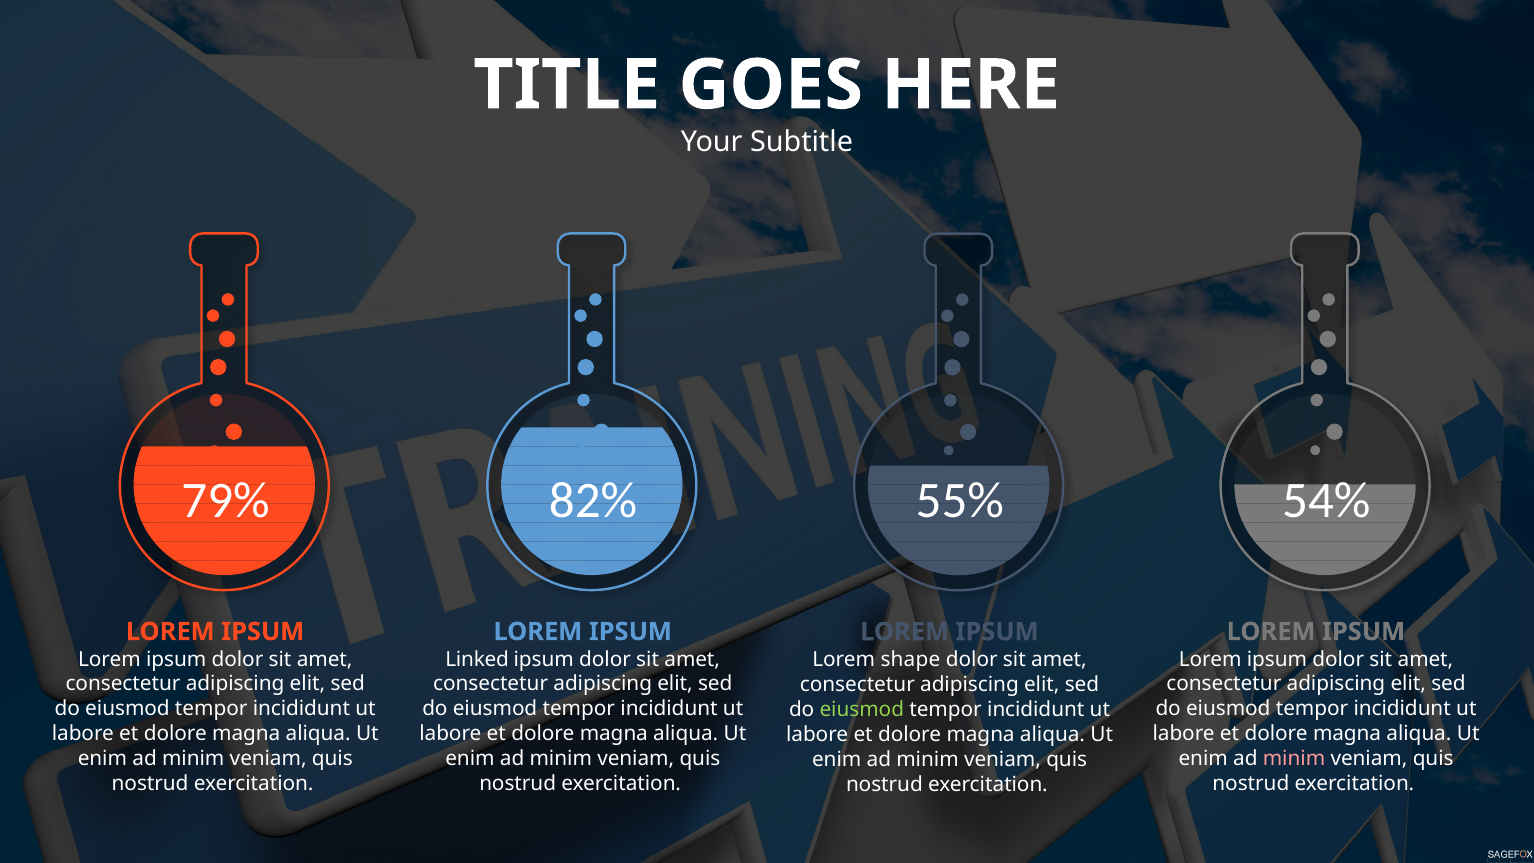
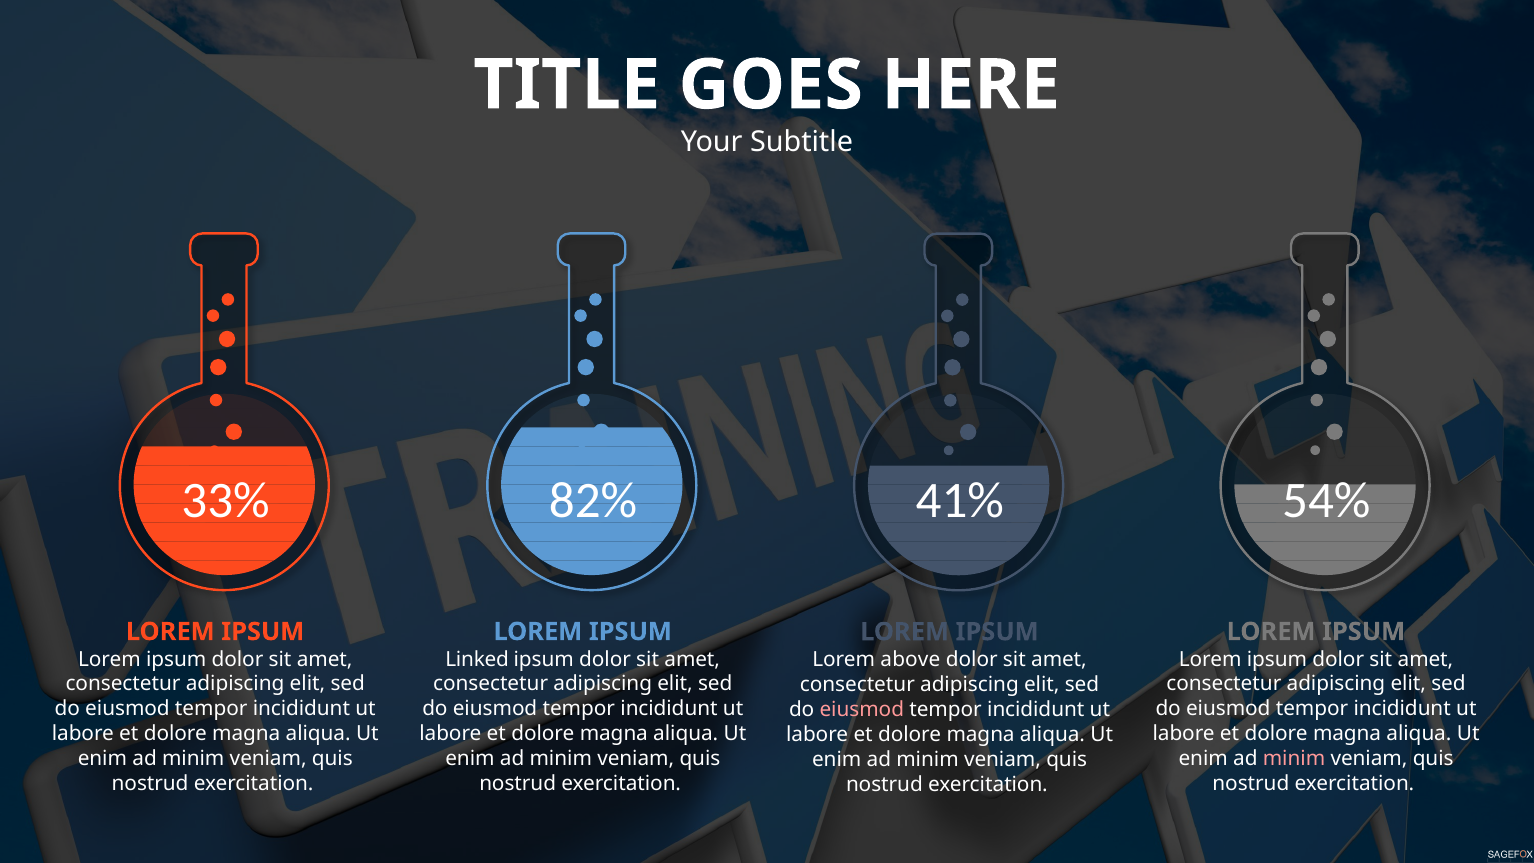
79%: 79% -> 33%
55%: 55% -> 41%
shape: shape -> above
eiusmod at (862, 709) colour: light green -> pink
